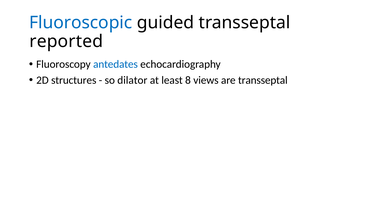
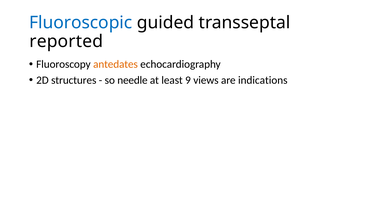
antedates colour: blue -> orange
dilator: dilator -> needle
8: 8 -> 9
are transseptal: transseptal -> indications
